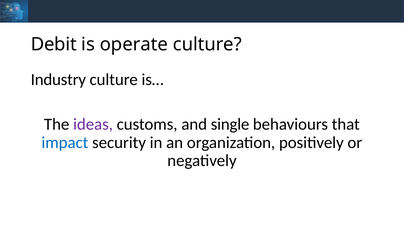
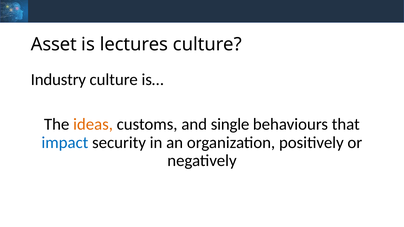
Debit: Debit -> Asset
operate: operate -> lectures
ideas colour: purple -> orange
